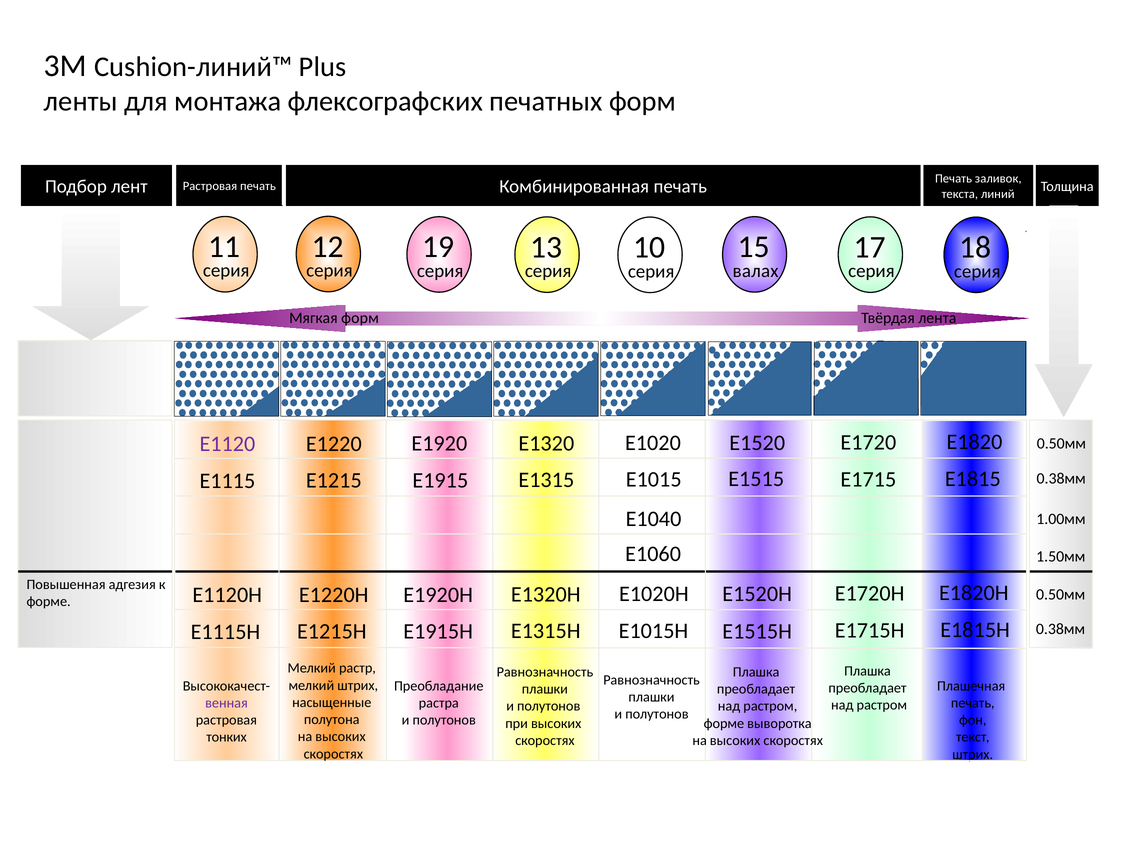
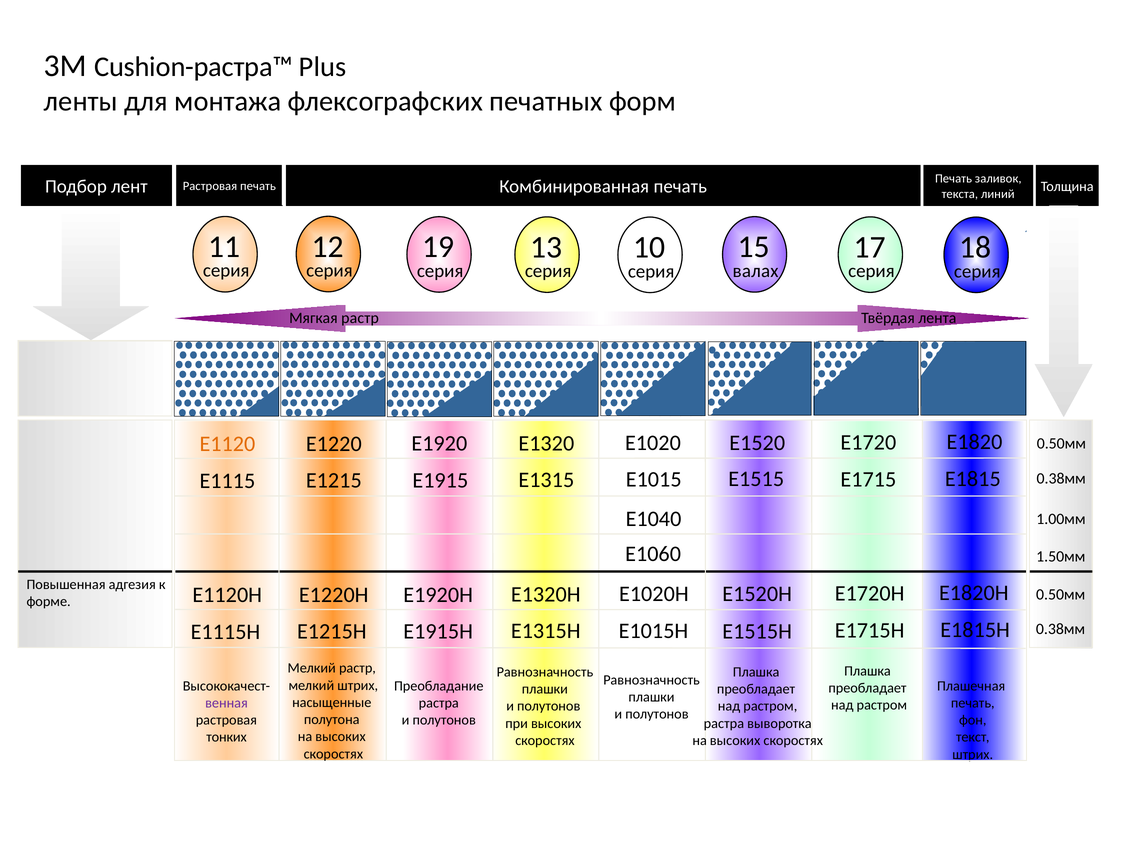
Cushion-линий™: Cushion-линий™ -> Cushion-растра™
Мягкая форм: форм -> растр
E1120 colour: purple -> orange
форме at (724, 724): форме -> растра
